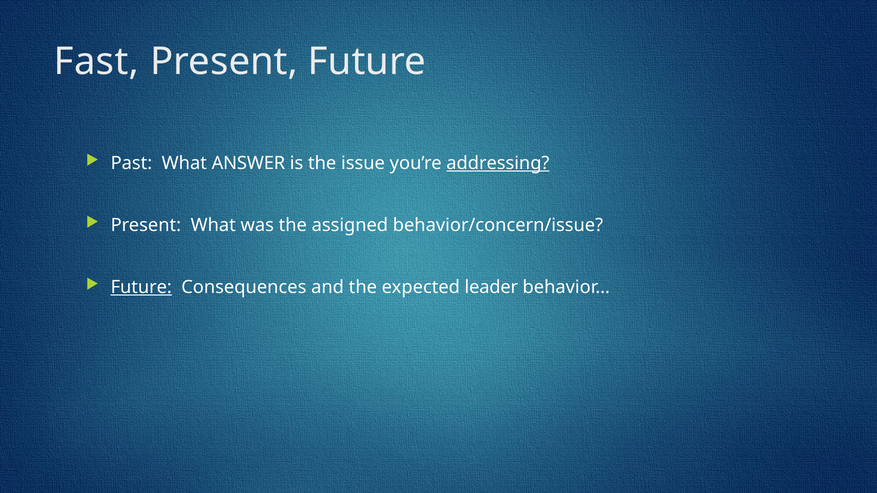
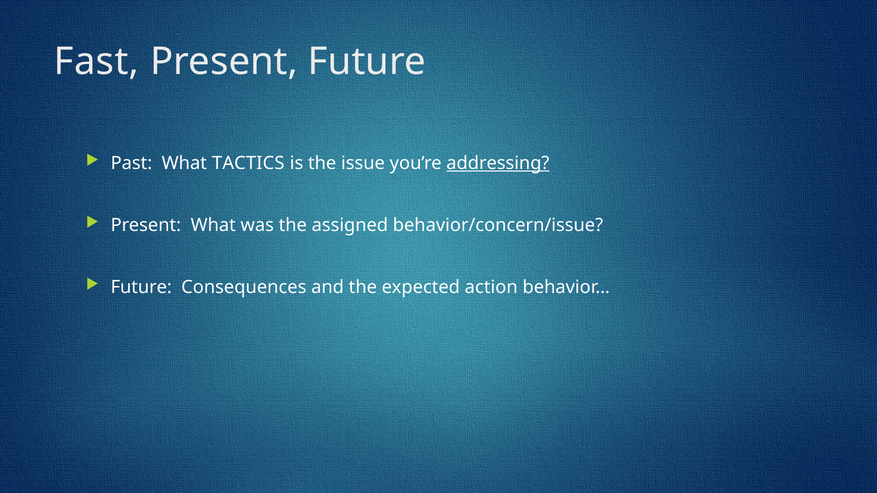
ANSWER: ANSWER -> TACTICS
Future at (141, 288) underline: present -> none
leader: leader -> action
